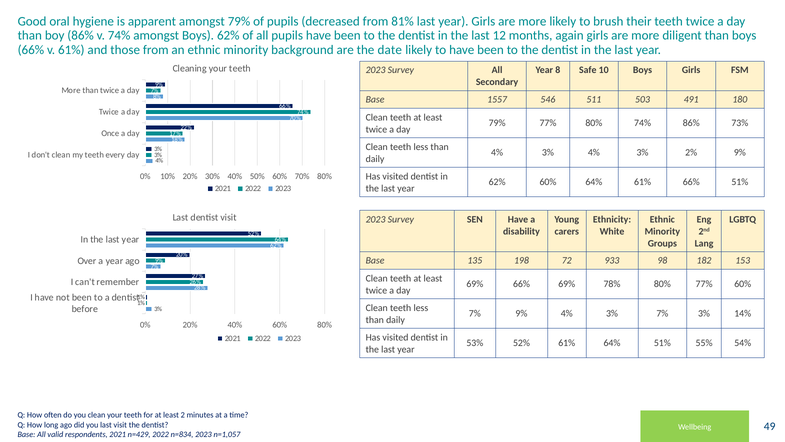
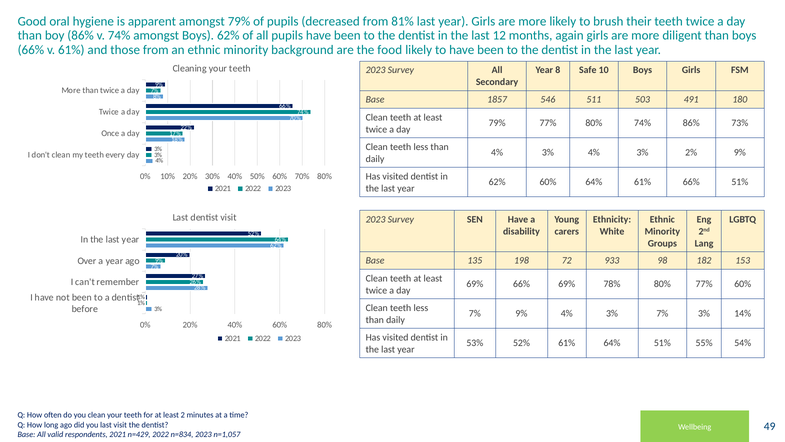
date: date -> food
1557: 1557 -> 1857
